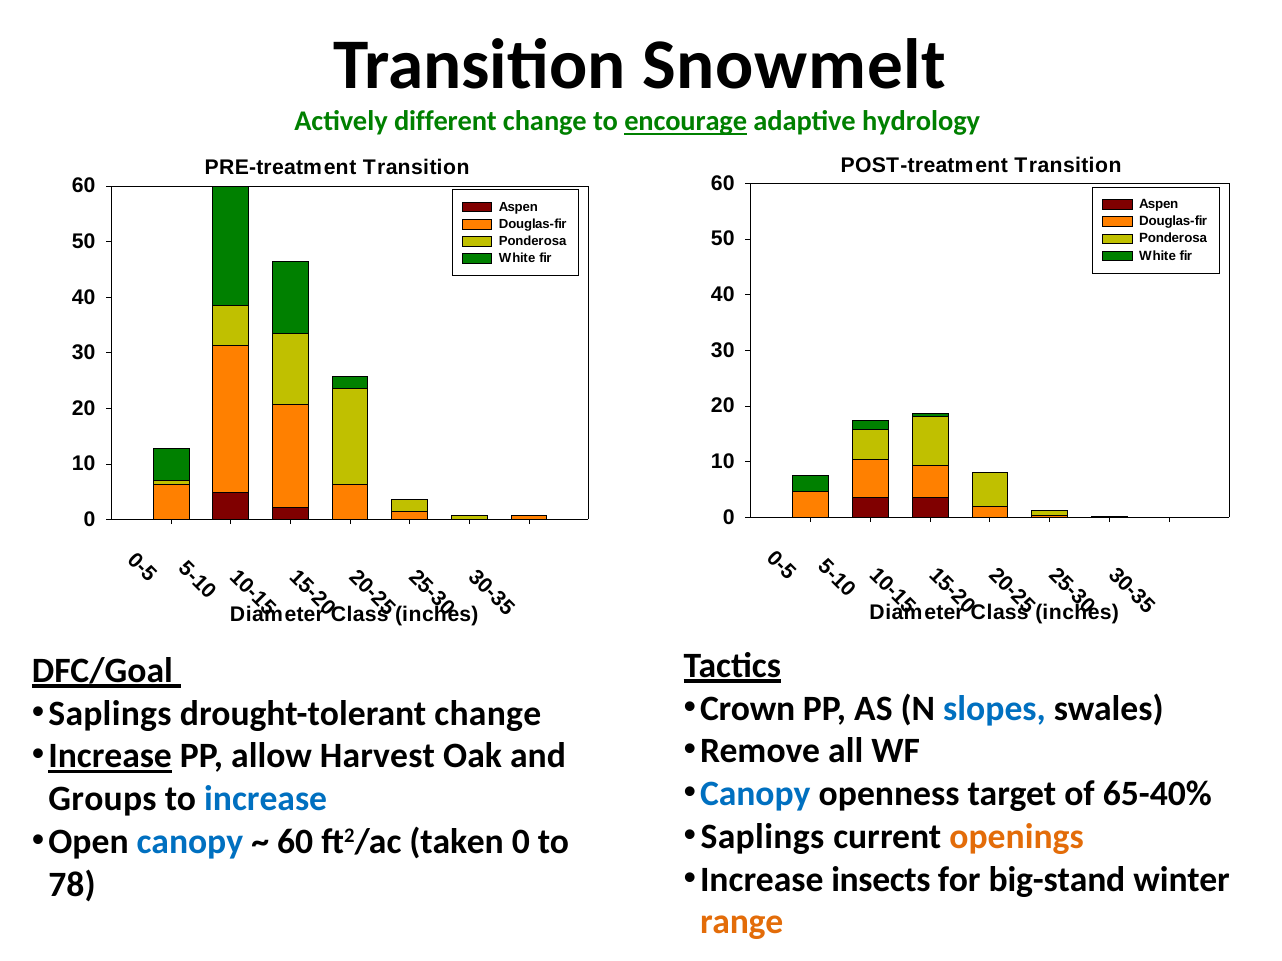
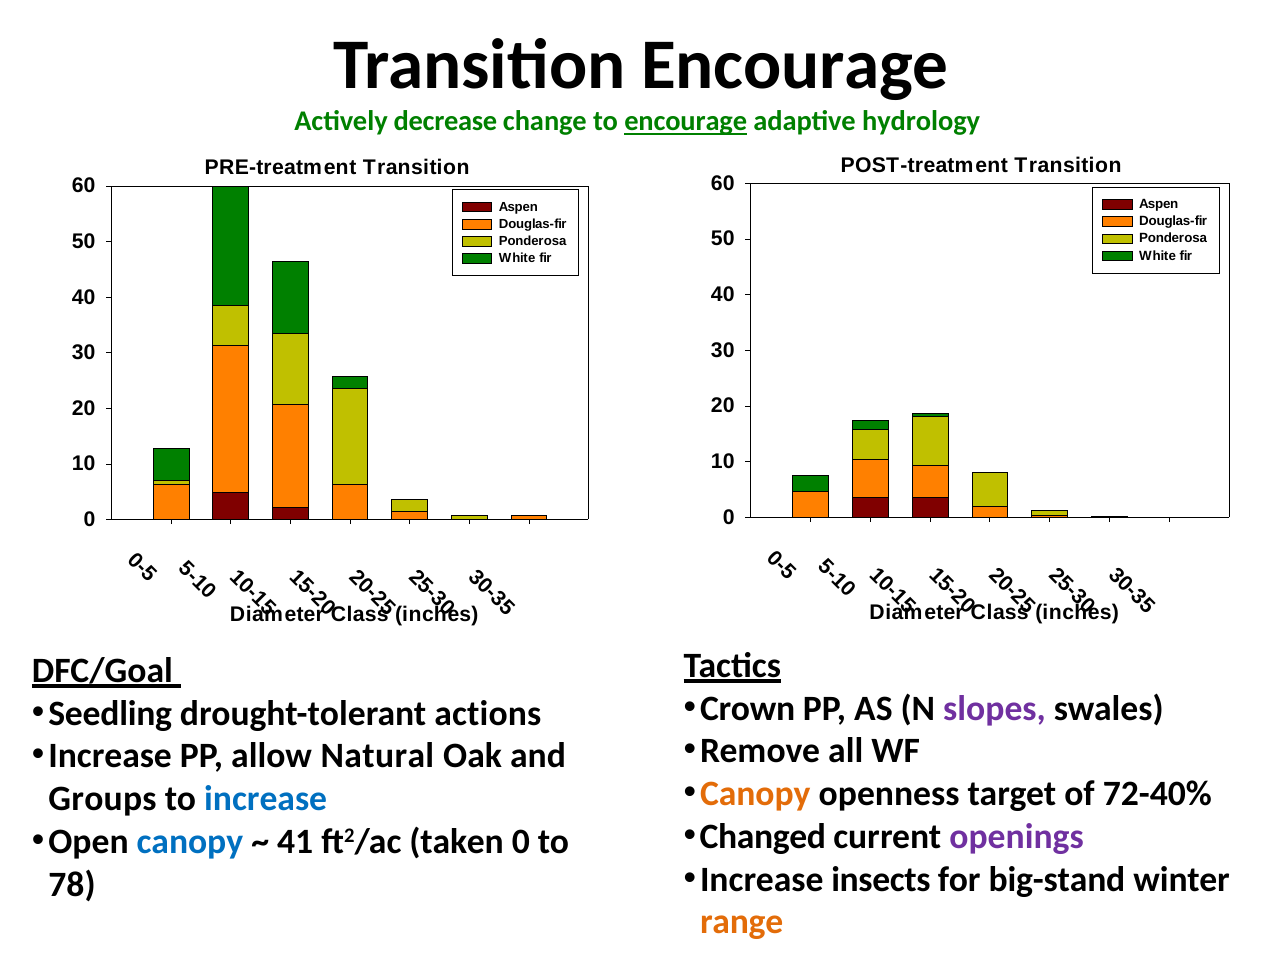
Transition Snowmelt: Snowmelt -> Encourage
different: different -> decrease
slopes colour: blue -> purple
Saplings at (110, 714): Saplings -> Seedling
drought-tolerant change: change -> actions
Increase at (110, 757) underline: present -> none
Harvest: Harvest -> Natural
Canopy at (755, 794) colour: blue -> orange
65-40%: 65-40% -> 72-40%
Saplings at (762, 837): Saplings -> Changed
openings colour: orange -> purple
60 at (295, 842): 60 -> 41
